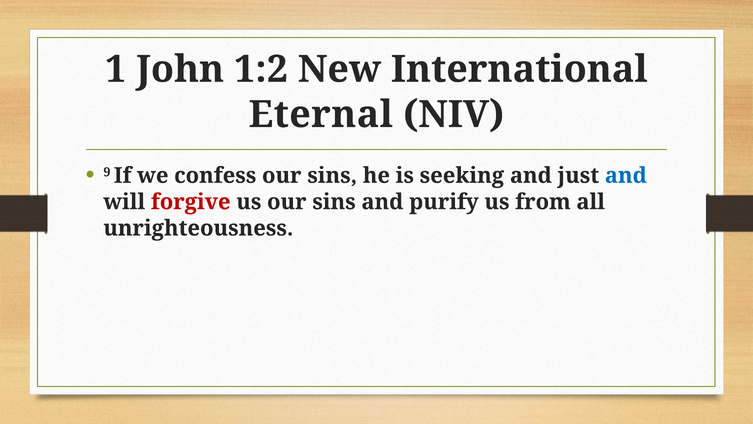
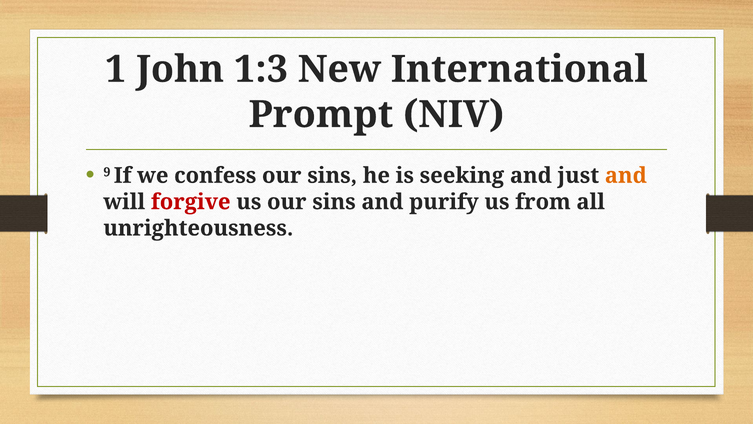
1:2: 1:2 -> 1:3
Eternal: Eternal -> Prompt
and at (626, 175) colour: blue -> orange
